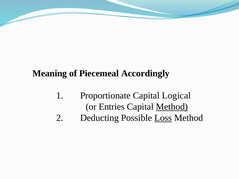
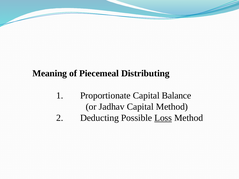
Accordingly: Accordingly -> Distributing
Logical: Logical -> Balance
Entries: Entries -> Jadhav
Method at (172, 107) underline: present -> none
